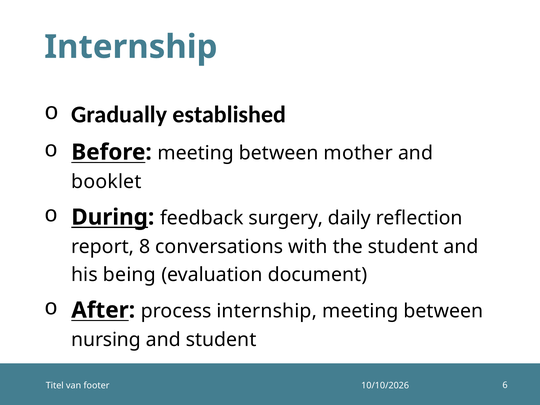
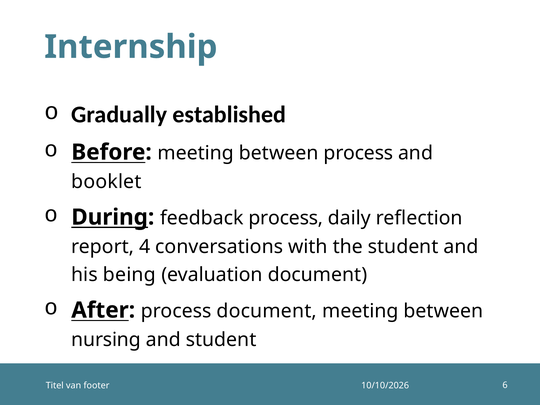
between mother: mother -> process
feedback surgery: surgery -> process
8: 8 -> 4
process internship: internship -> document
